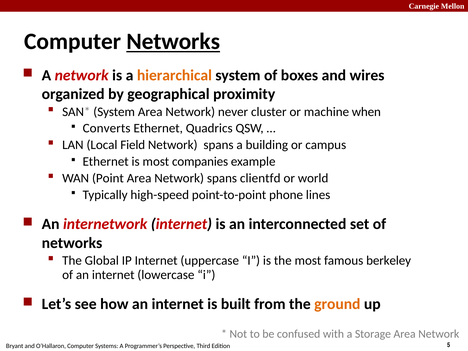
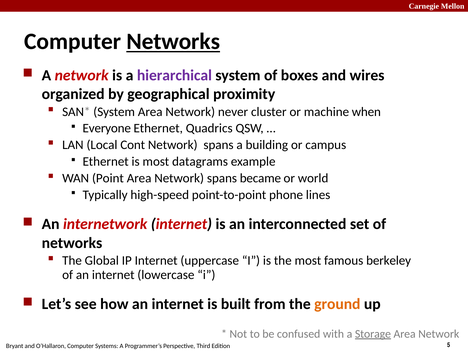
hierarchical colour: orange -> purple
Converts: Converts -> Everyone
Field: Field -> Cont
companies: companies -> datagrams
clientfd: clientfd -> became
Storage underline: none -> present
